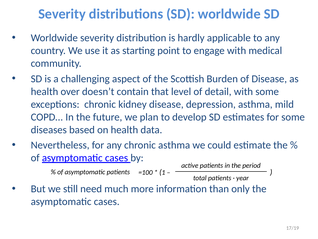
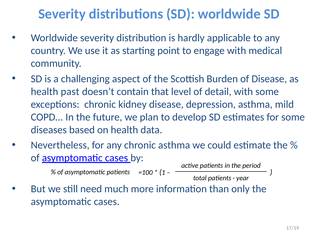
over: over -> past
